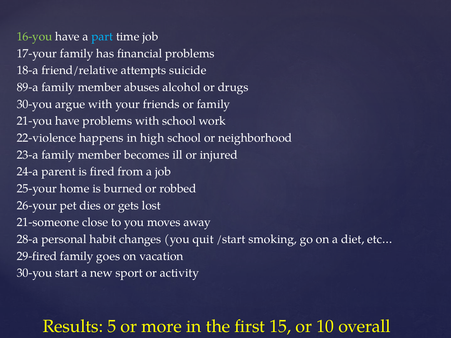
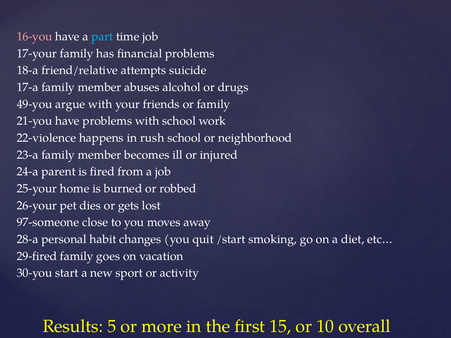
16-you colour: light green -> pink
89-a: 89-a -> 17-a
30-you at (35, 104): 30-you -> 49-you
high: high -> rush
21-someone: 21-someone -> 97-someone
